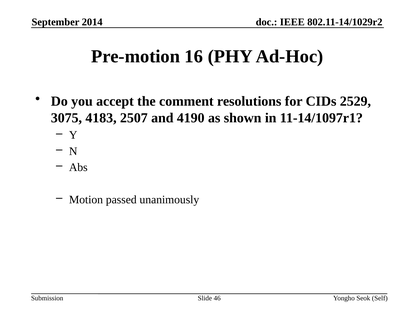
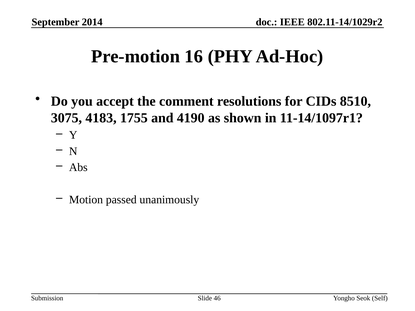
2529: 2529 -> 8510
2507: 2507 -> 1755
